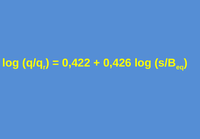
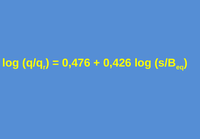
0,422: 0,422 -> 0,476
